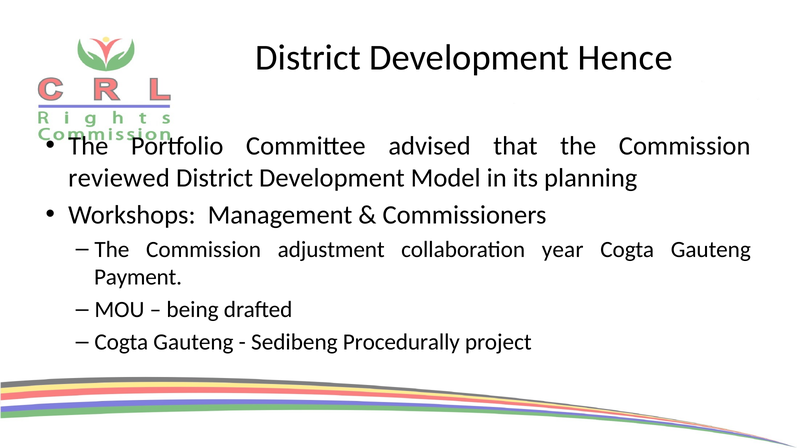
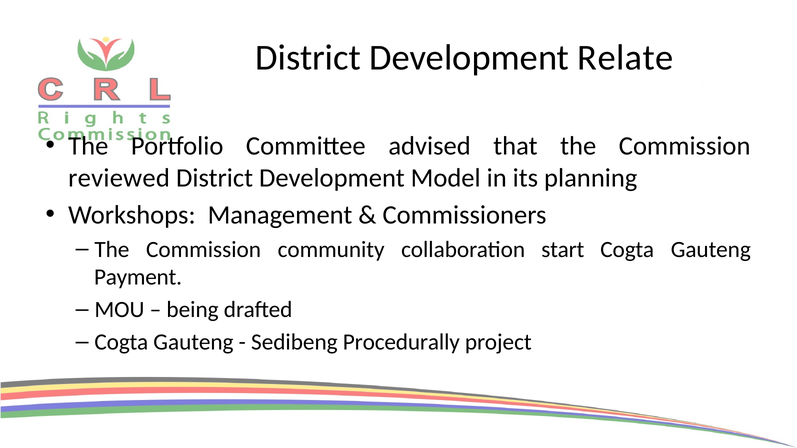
Hence: Hence -> Relate
adjustment: adjustment -> community
year: year -> start
